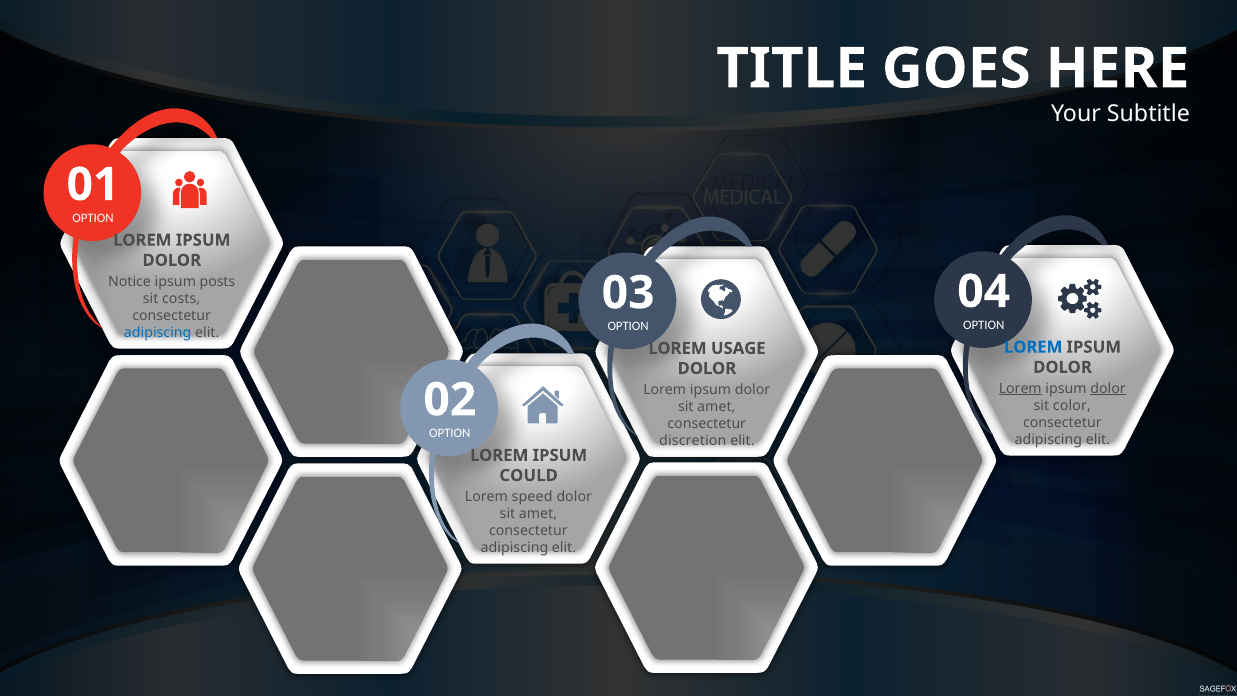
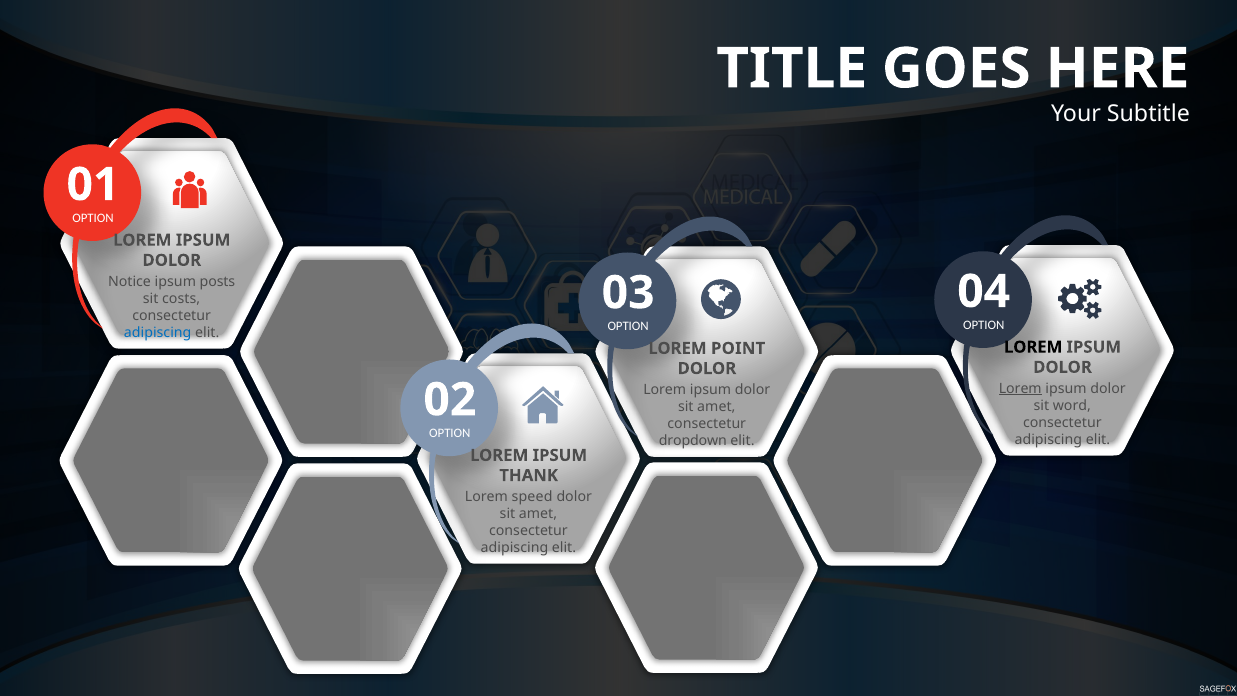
LOREM at (1033, 347) colour: blue -> black
USAGE: USAGE -> POINT
dolor at (1108, 388) underline: present -> none
color: color -> word
discretion: discretion -> dropdown
COULD: COULD -> THANK
